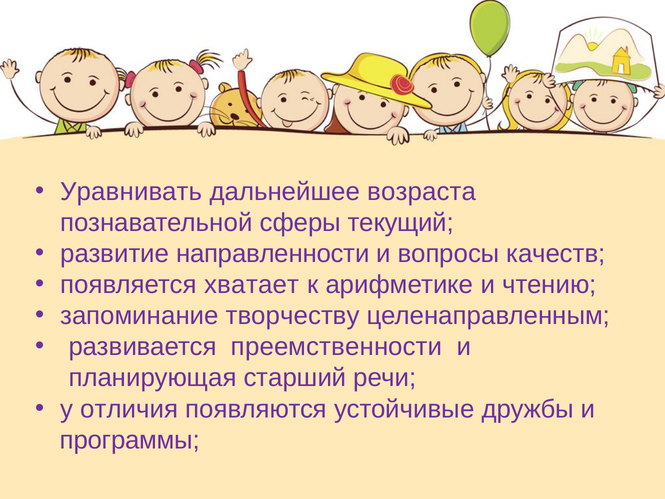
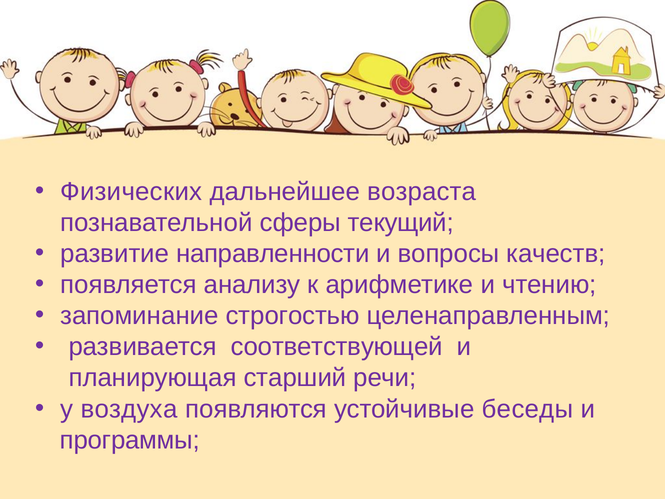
Уравнивать: Уравнивать -> Физических
хватает: хватает -> анализу
творчеству: творчеству -> строгостью
преемственности: преемственности -> соответствующей
отличия: отличия -> воздуха
дружбы: дружбы -> беседы
